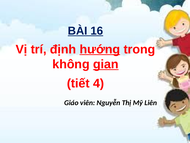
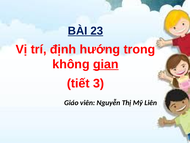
16: 16 -> 23
hướng underline: present -> none
4: 4 -> 3
